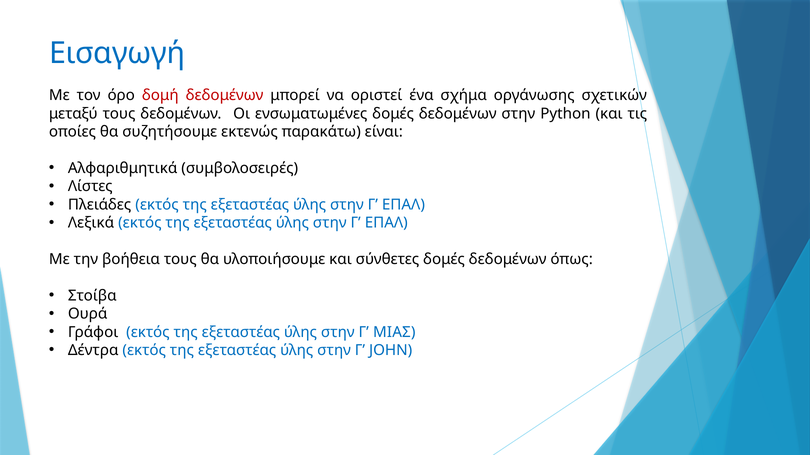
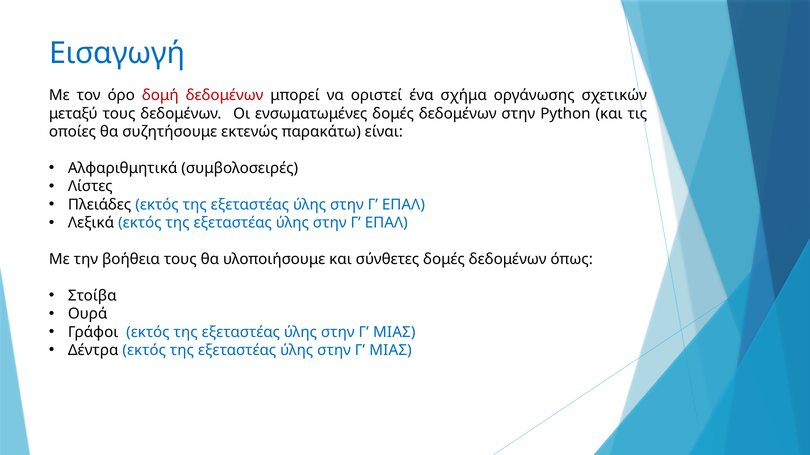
JOHN at (391, 351): JOHN -> ΜΙΑΣ
